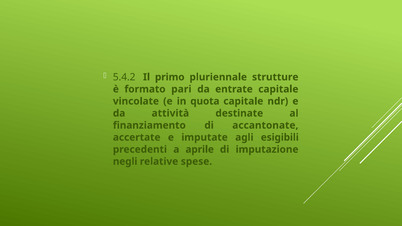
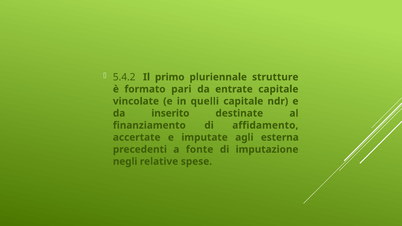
quota: quota -> quelli
attività: attività -> inserito
accantonate: accantonate -> affidamento
esigibili: esigibili -> esterna
aprile: aprile -> fonte
